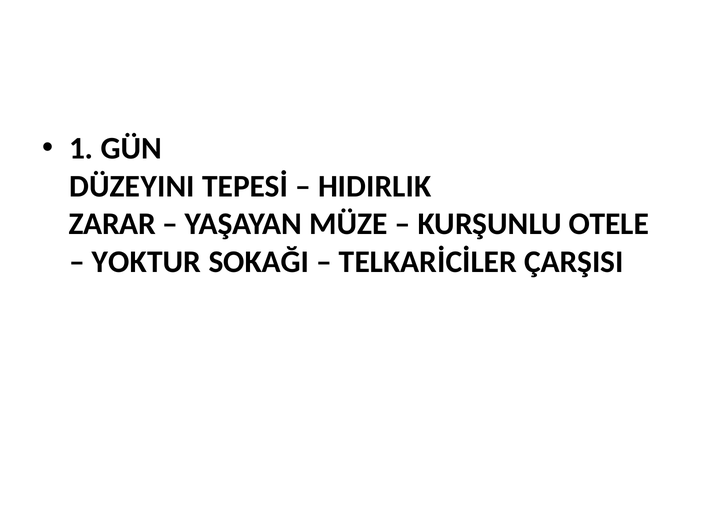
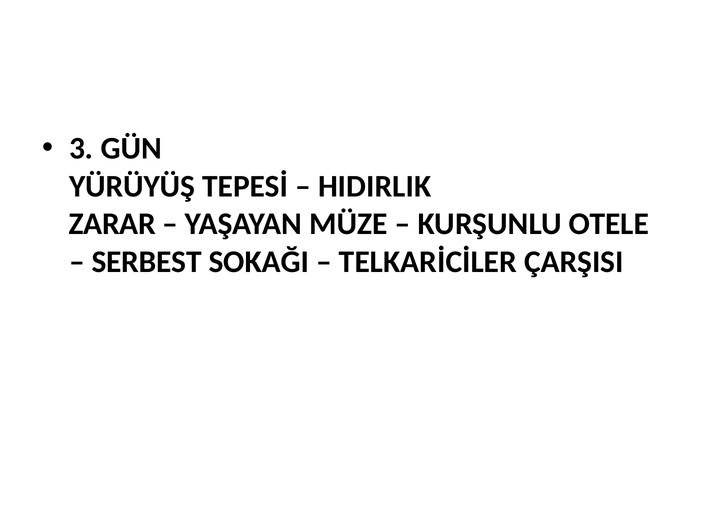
1: 1 -> 3
DÜZEYINI: DÜZEYINI -> YÜRÜYÜŞ
YOKTUR: YOKTUR -> SERBEST
